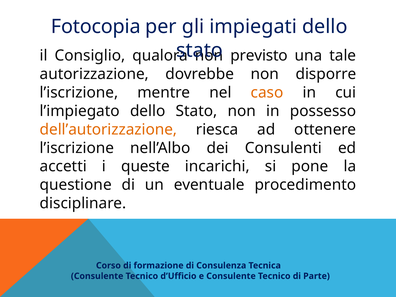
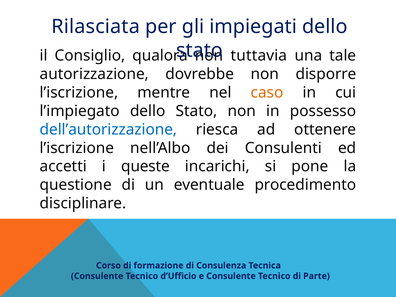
Fotocopia: Fotocopia -> Rilasciata
previsto: previsto -> tuttavia
dell’autorizzazione colour: orange -> blue
